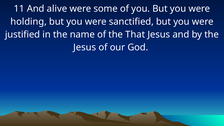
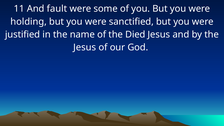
alive: alive -> fault
That: That -> Died
